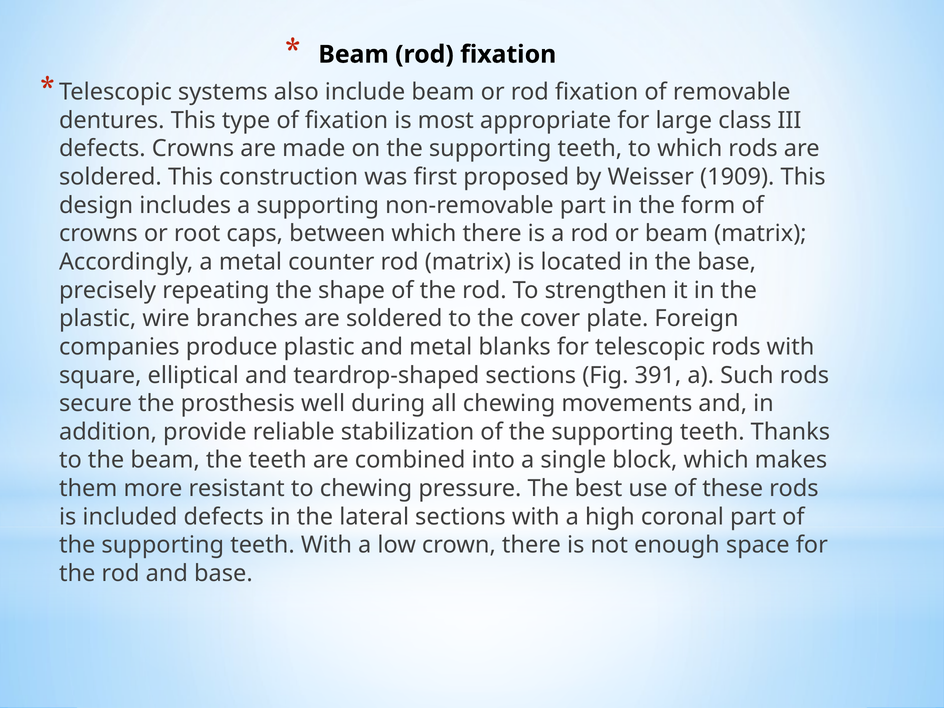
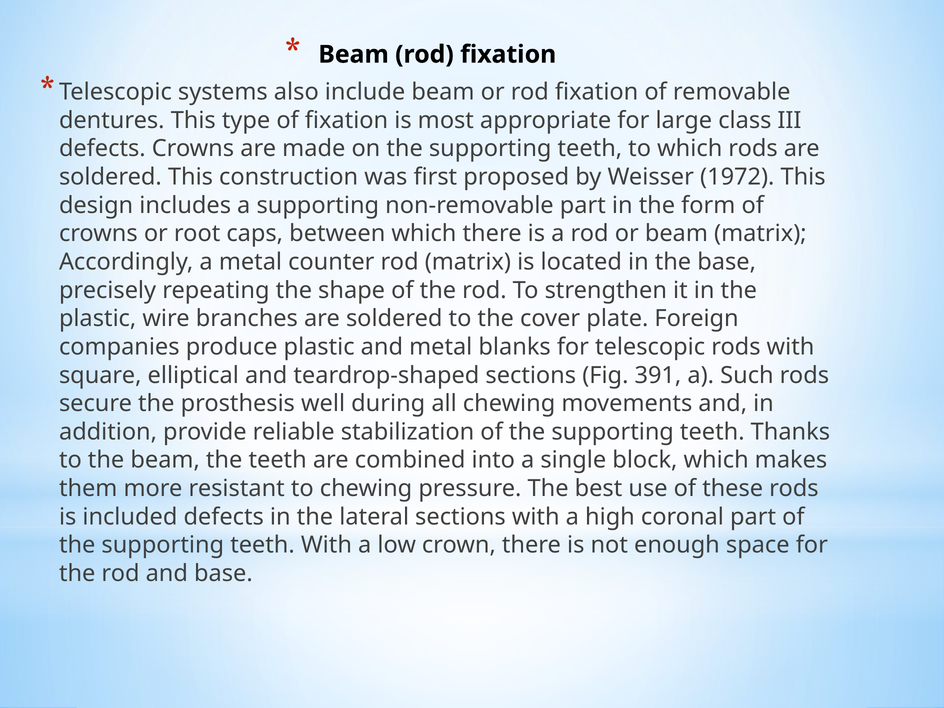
1909: 1909 -> 1972
